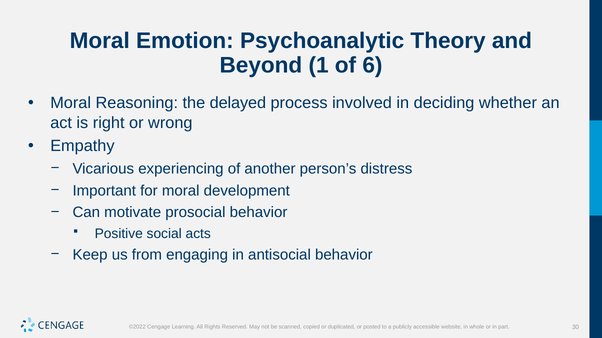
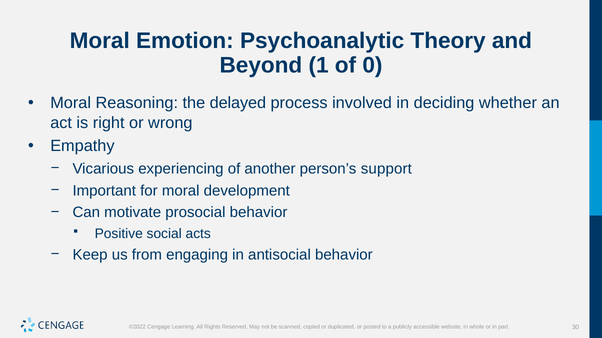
6: 6 -> 0
distress: distress -> support
